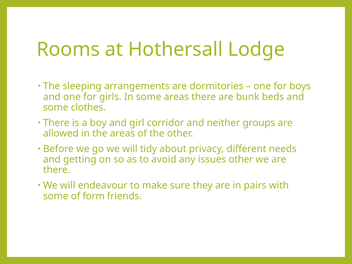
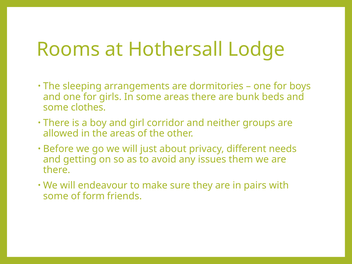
tidy: tidy -> just
issues other: other -> them
